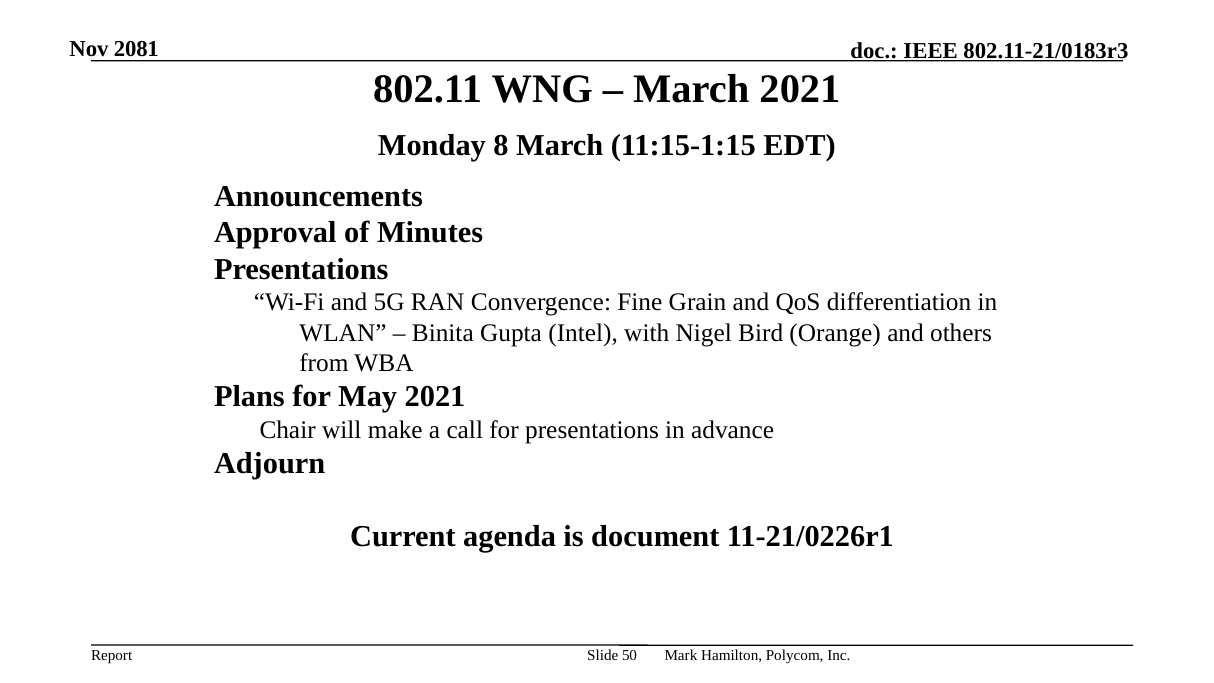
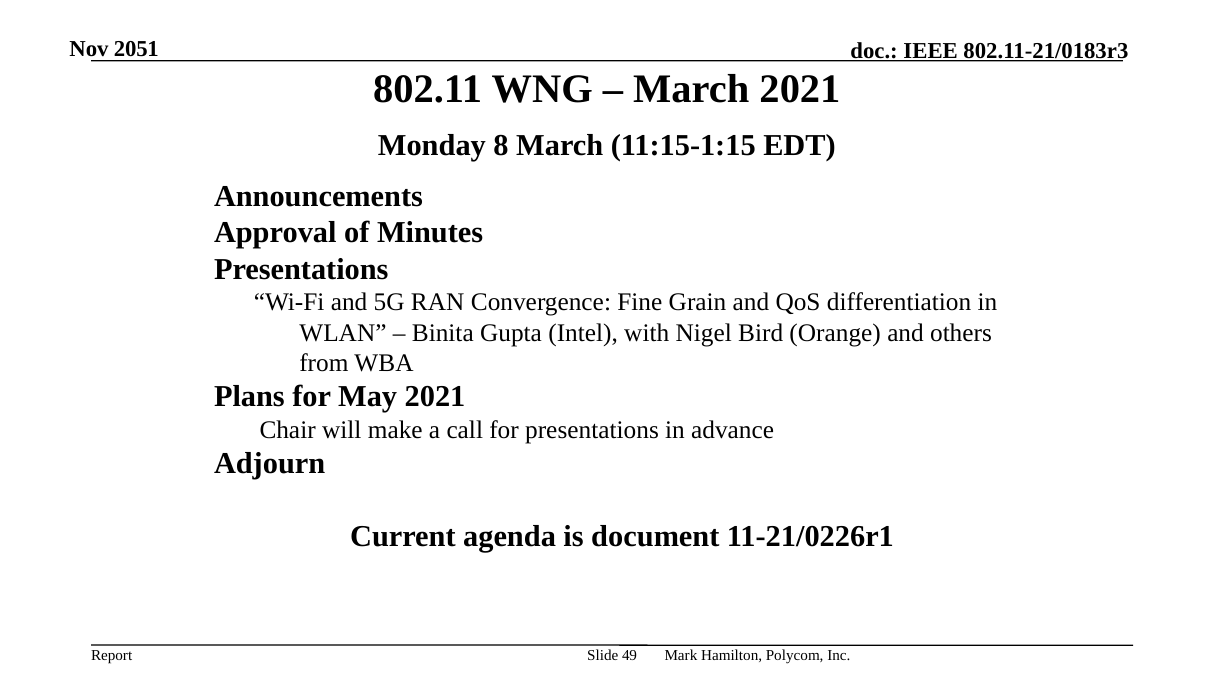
2081: 2081 -> 2051
50: 50 -> 49
